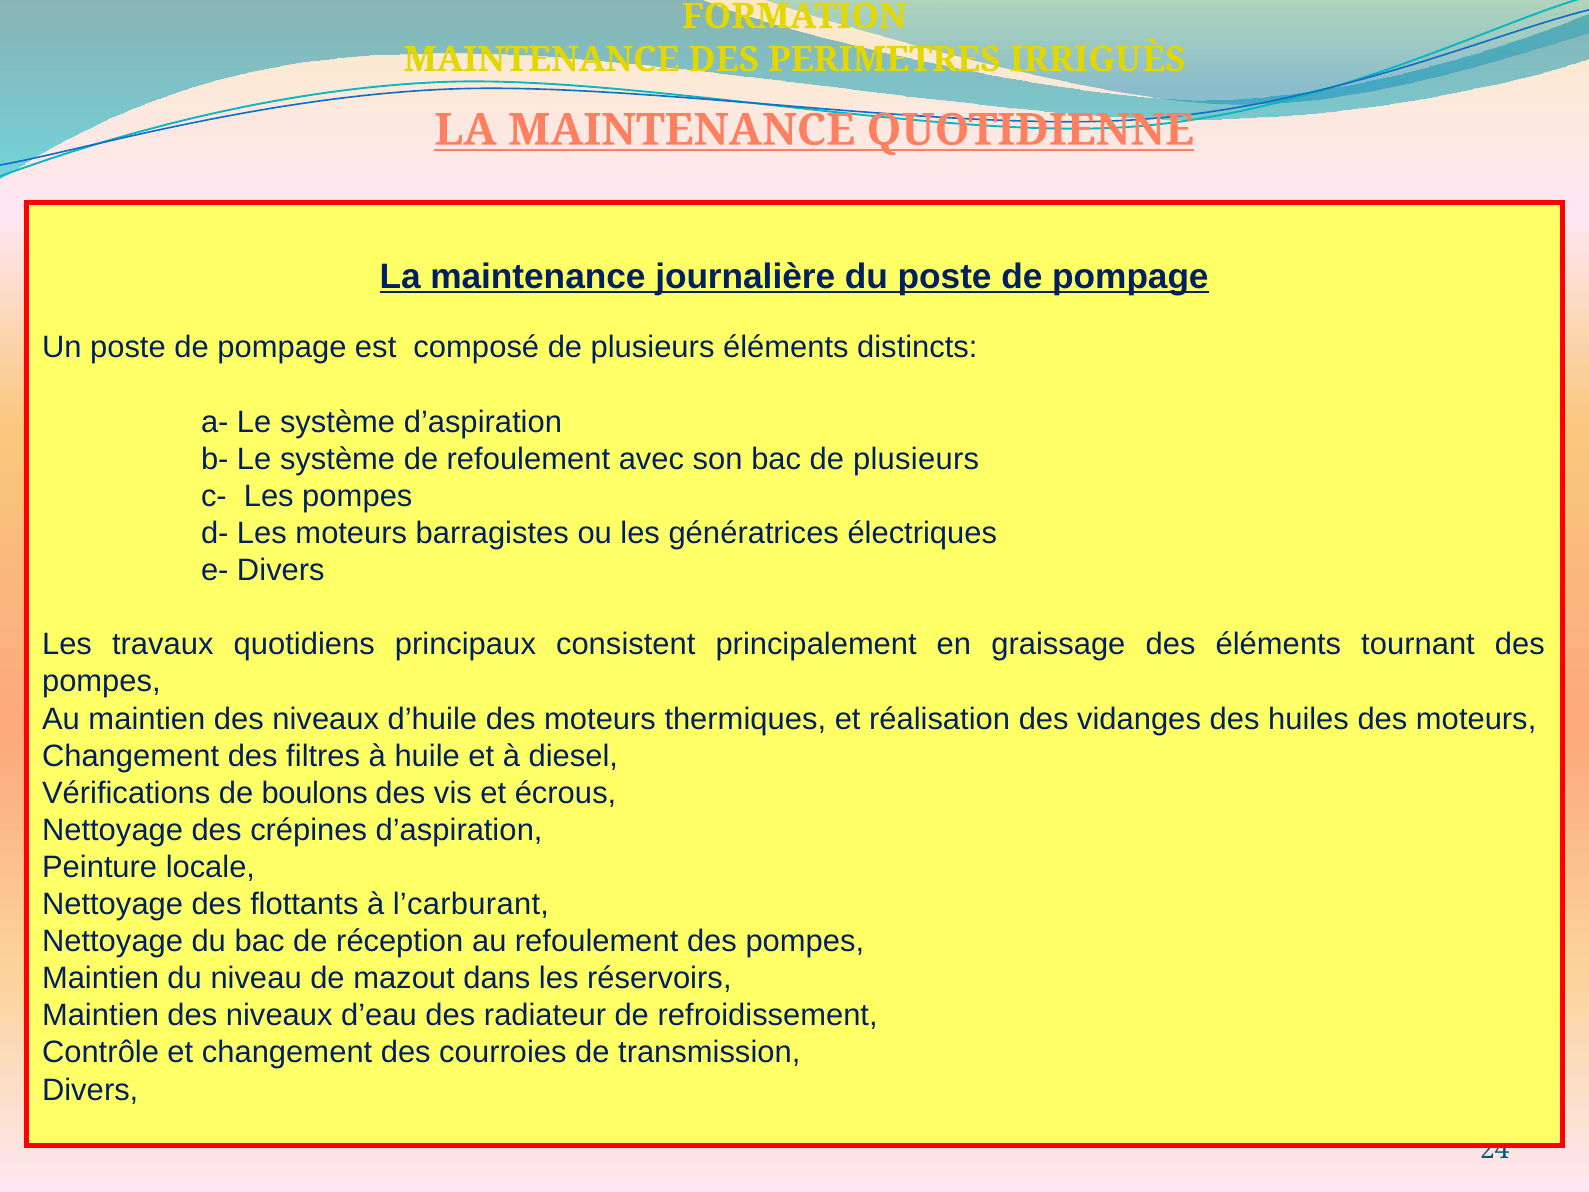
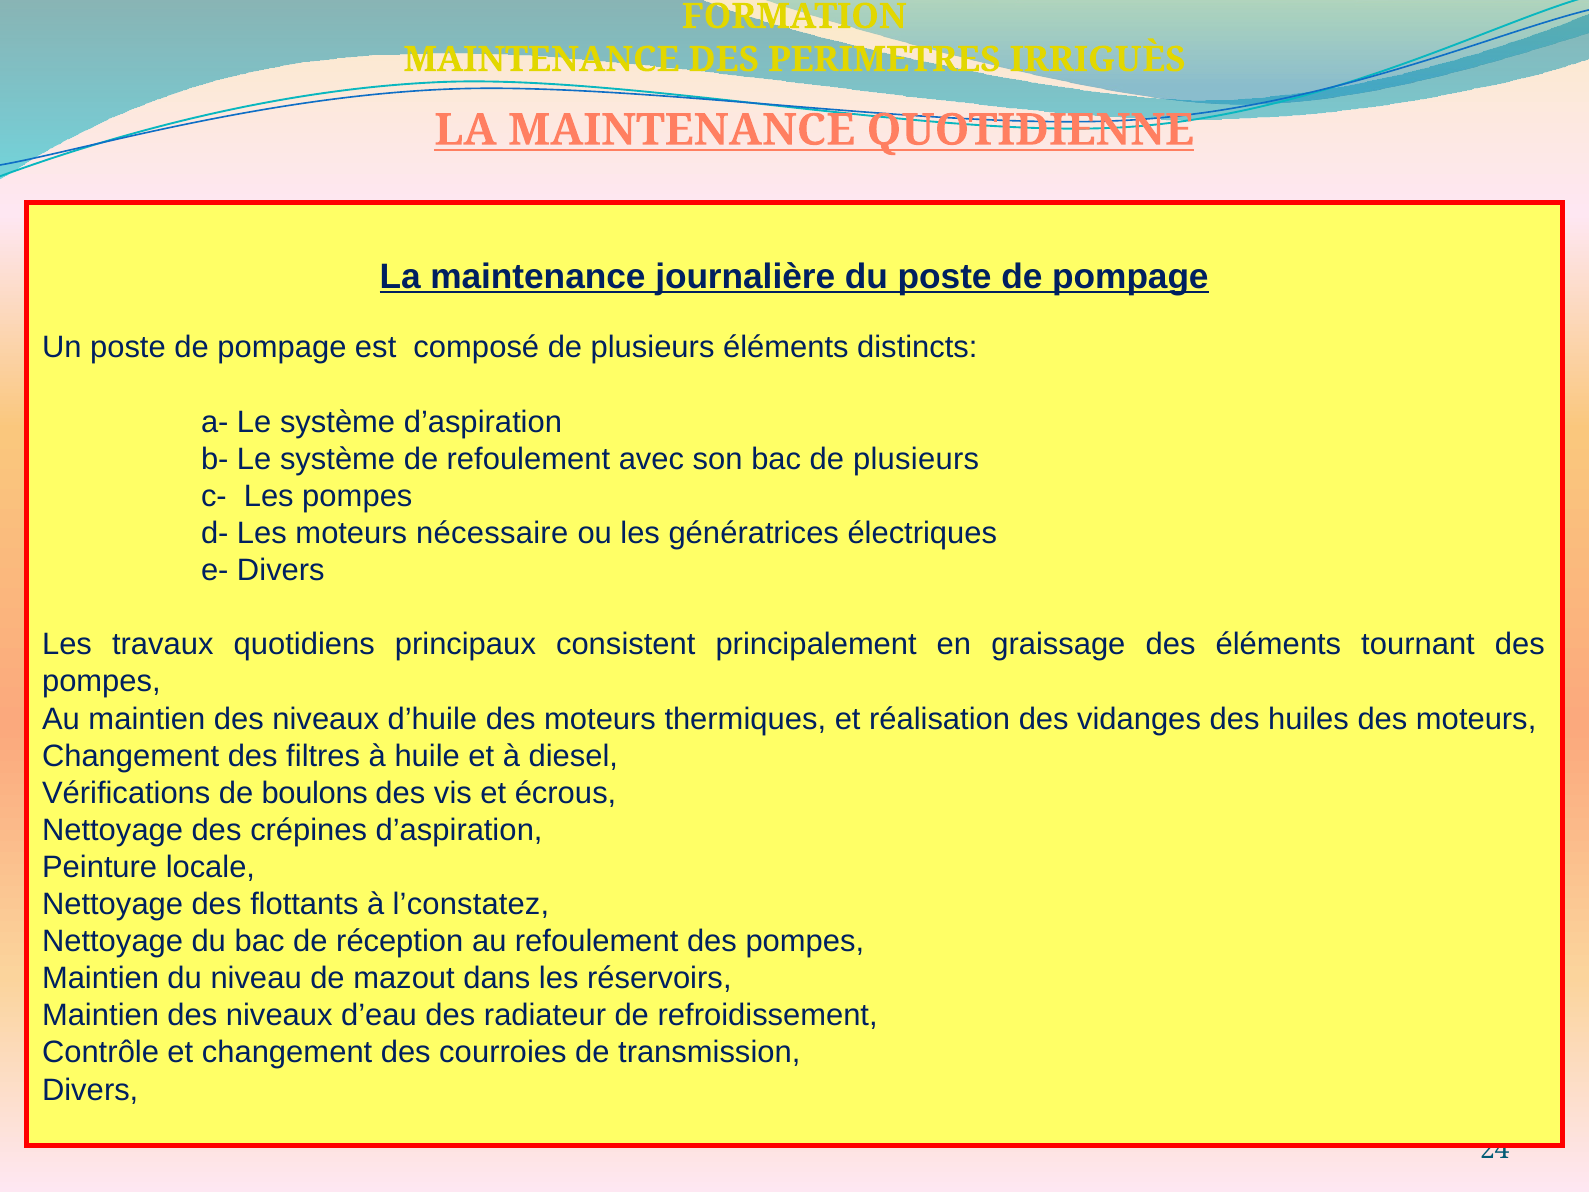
barragistes: barragistes -> nécessaire
l’carburant: l’carburant -> l’constatez
